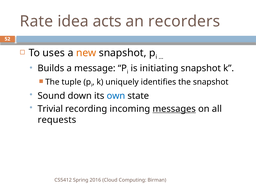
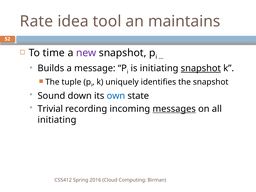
acts: acts -> tool
recorders: recorders -> maintains
uses: uses -> time
new colour: orange -> purple
snapshot at (201, 68) underline: none -> present
requests at (57, 120): requests -> initiating
